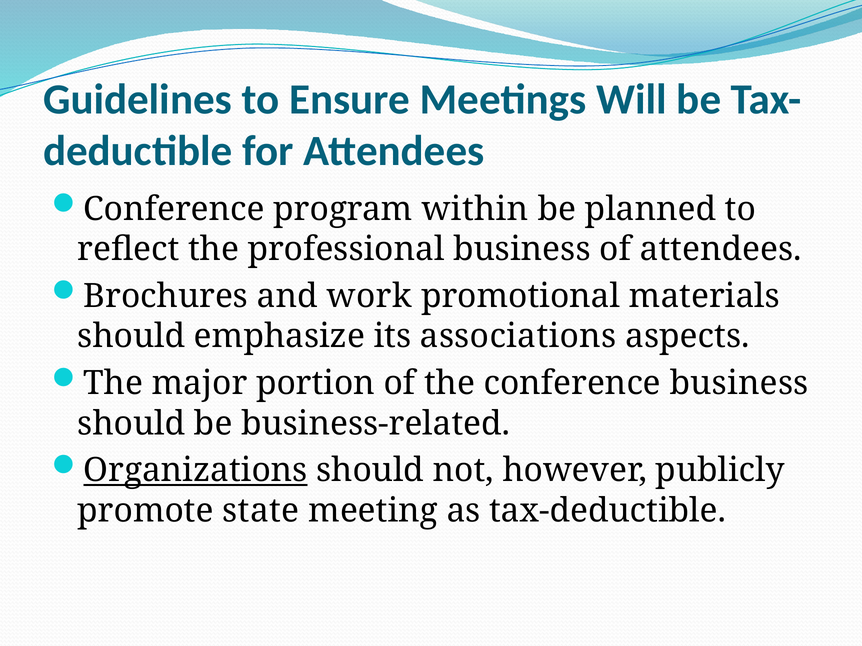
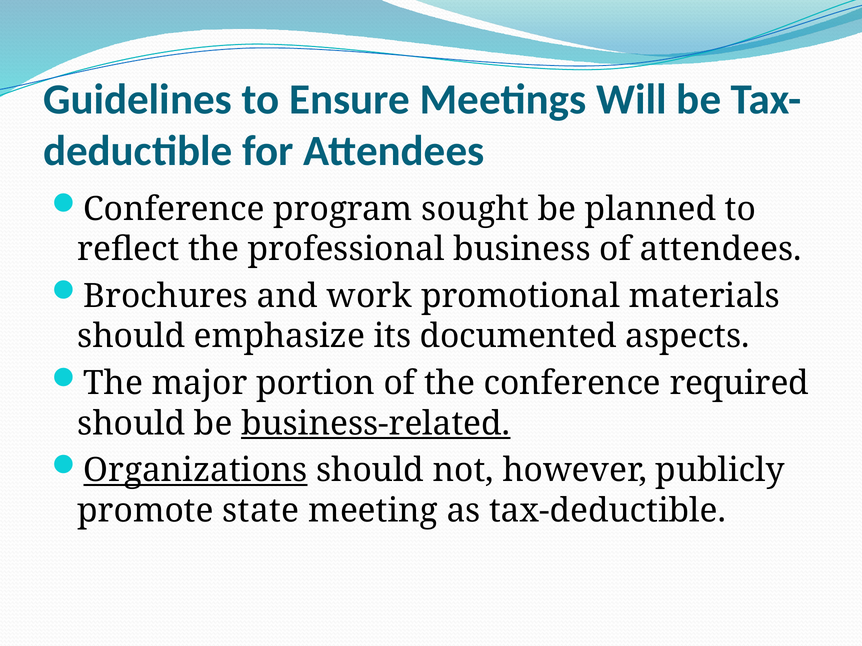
within: within -> sought
associations: associations -> documented
conference business: business -> required
business-related underline: none -> present
